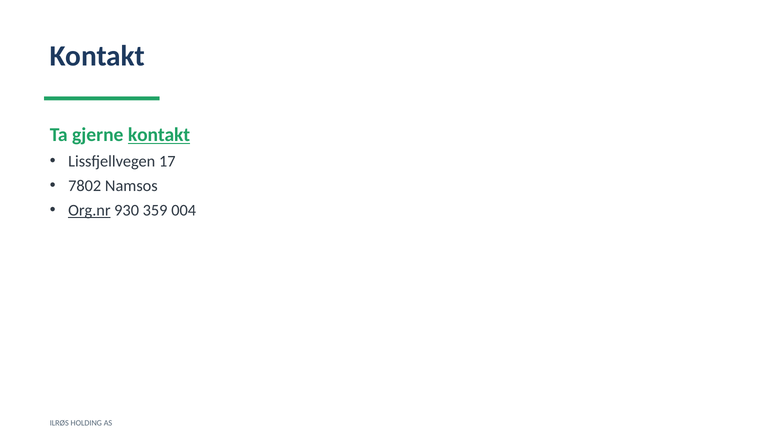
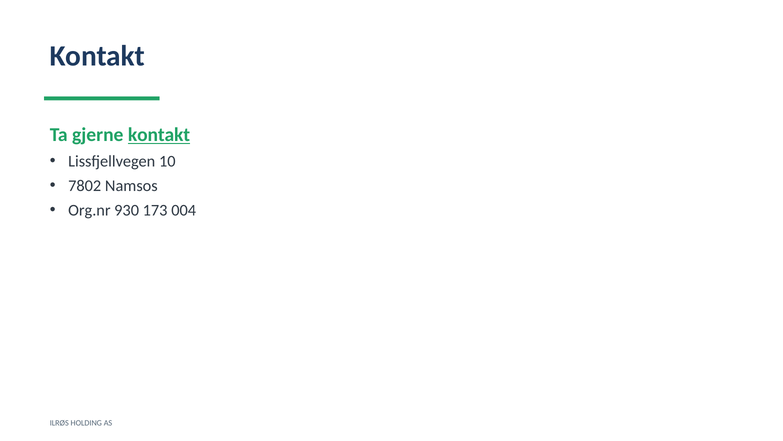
17: 17 -> 10
Org.nr underline: present -> none
359: 359 -> 173
